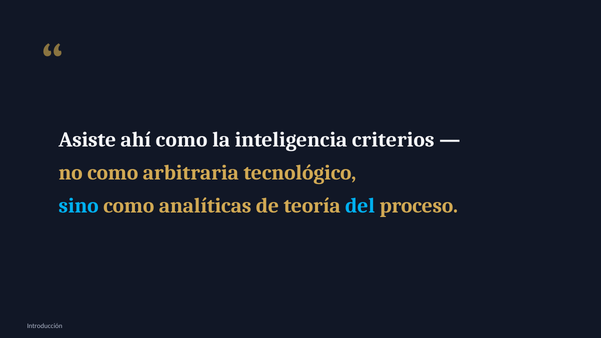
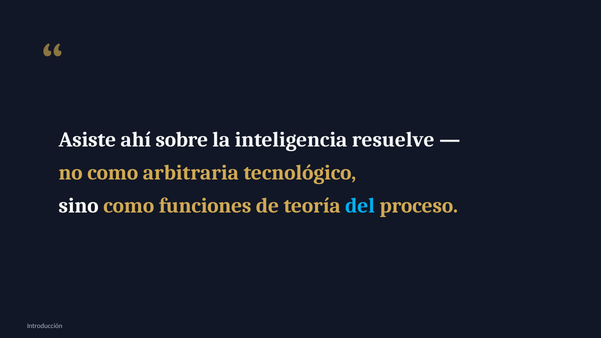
ahí como: como -> sobre
criterios: criterios -> resuelve
sino colour: light blue -> white
analíticas: analíticas -> funciones
